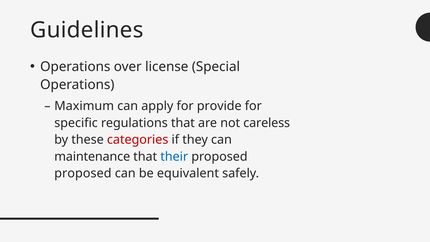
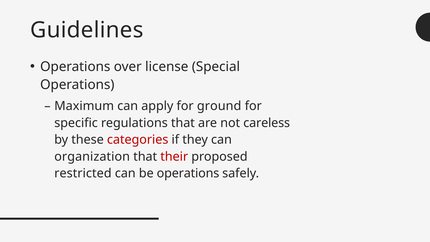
provide: provide -> ground
maintenance: maintenance -> organization
their colour: blue -> red
proposed at (83, 173): proposed -> restricted
be equivalent: equivalent -> operations
